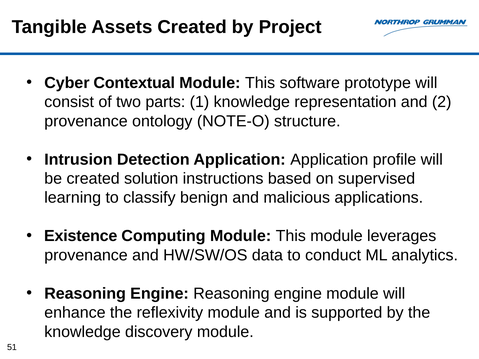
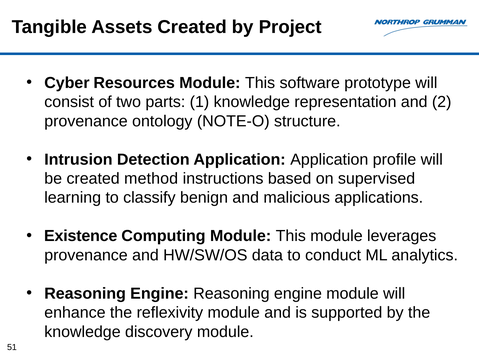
Contextual: Contextual -> Resources
solution: solution -> method
